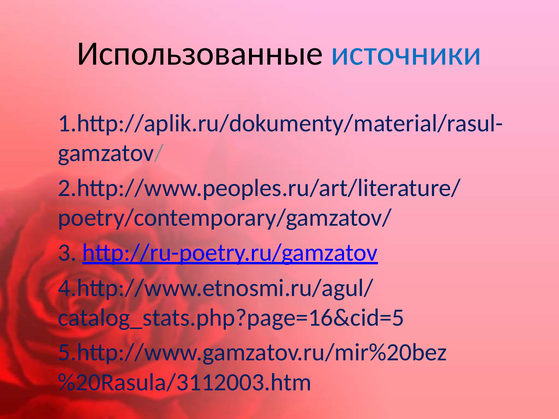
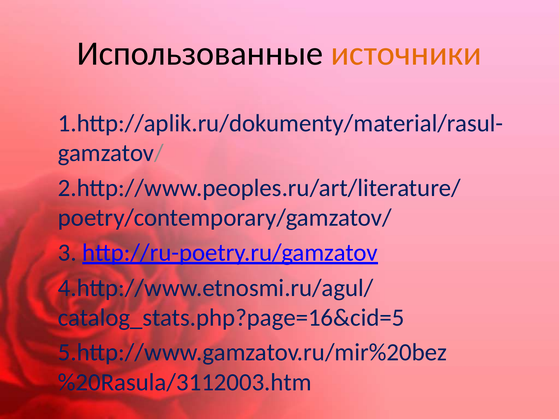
источники colour: blue -> orange
